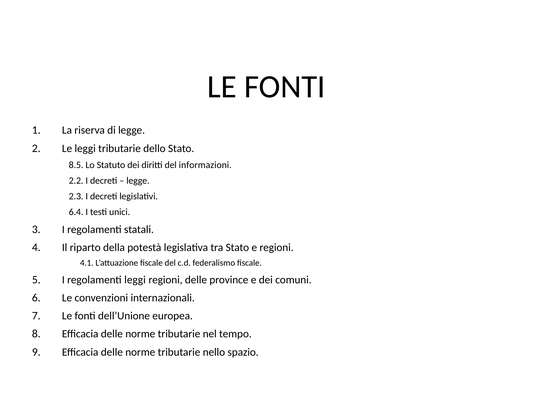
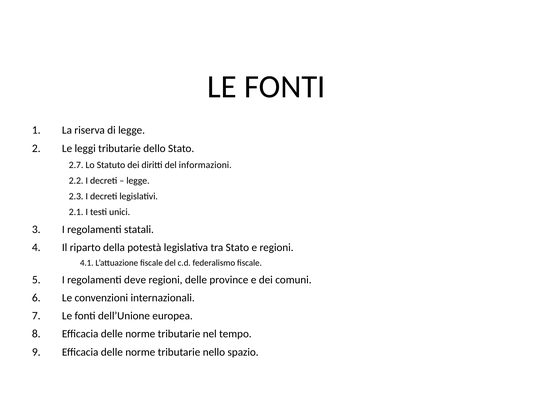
8.5: 8.5 -> 2.7
6.4: 6.4 -> 2.1
regolamenti leggi: leggi -> deve
